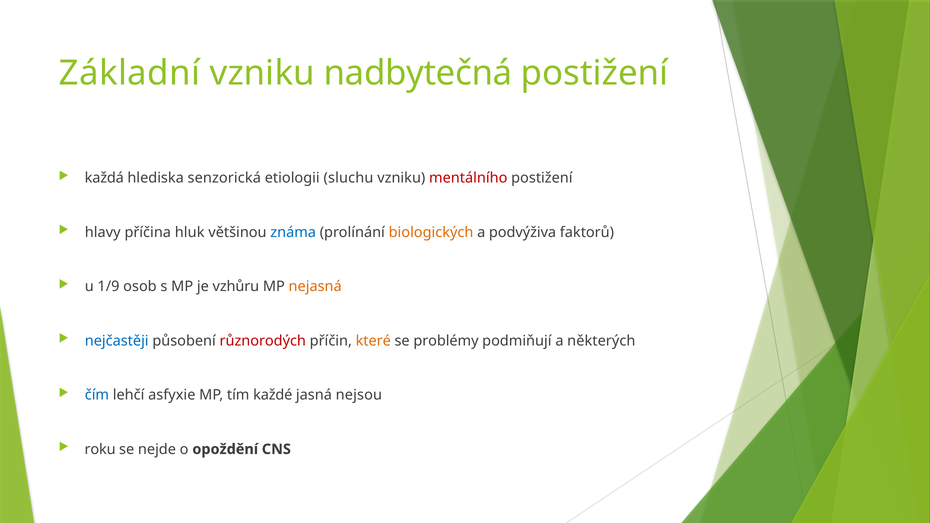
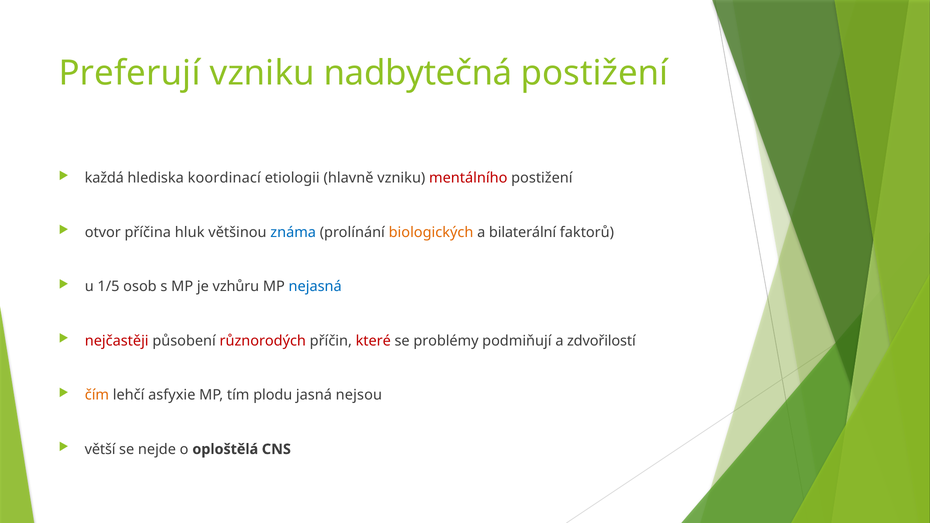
Základní: Základní -> Preferují
senzorická: senzorická -> koordinací
sluchu: sluchu -> hlavně
hlavy: hlavy -> otvor
podvýživa: podvýživa -> bilaterální
1/9: 1/9 -> 1/5
nejasná colour: orange -> blue
nejčastěji colour: blue -> red
které colour: orange -> red
některých: některých -> zdvořilostí
čím colour: blue -> orange
každé: každé -> plodu
roku: roku -> větší
opoždění: opoždění -> oploštělá
